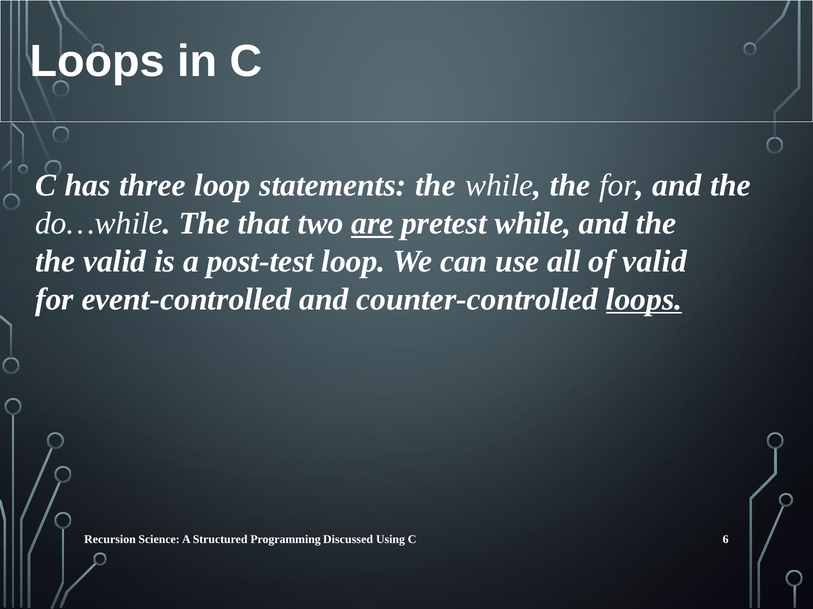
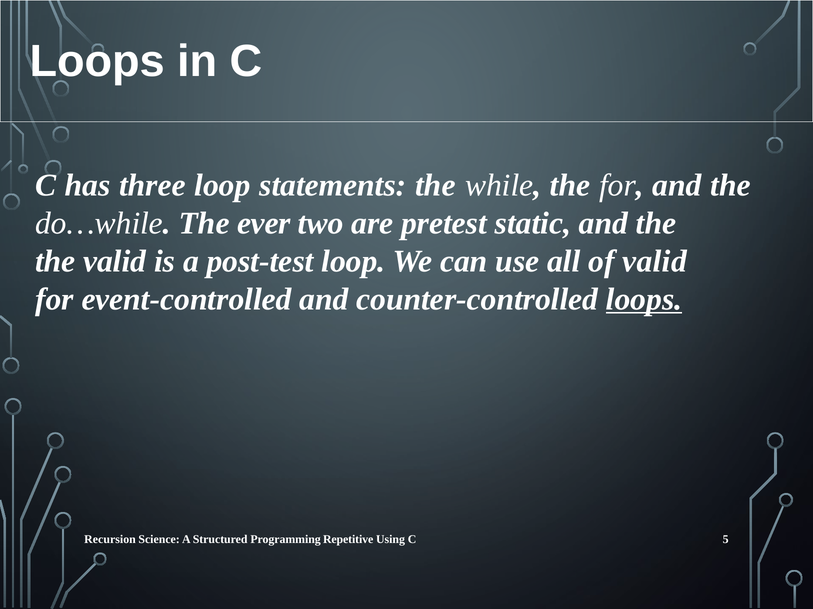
that: that -> ever
are underline: present -> none
pretest while: while -> static
Discussed: Discussed -> Repetitive
6: 6 -> 5
